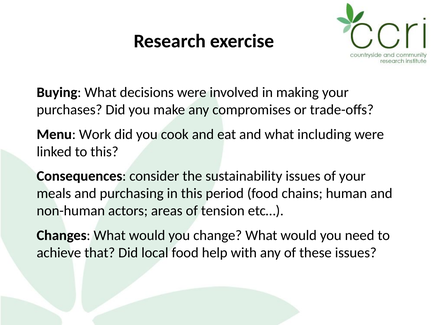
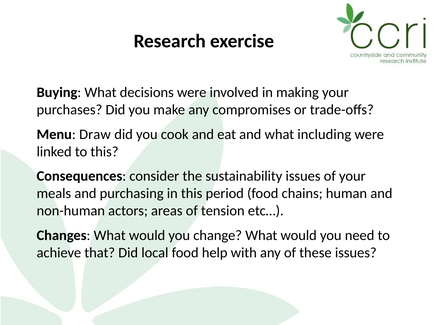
Work: Work -> Draw
